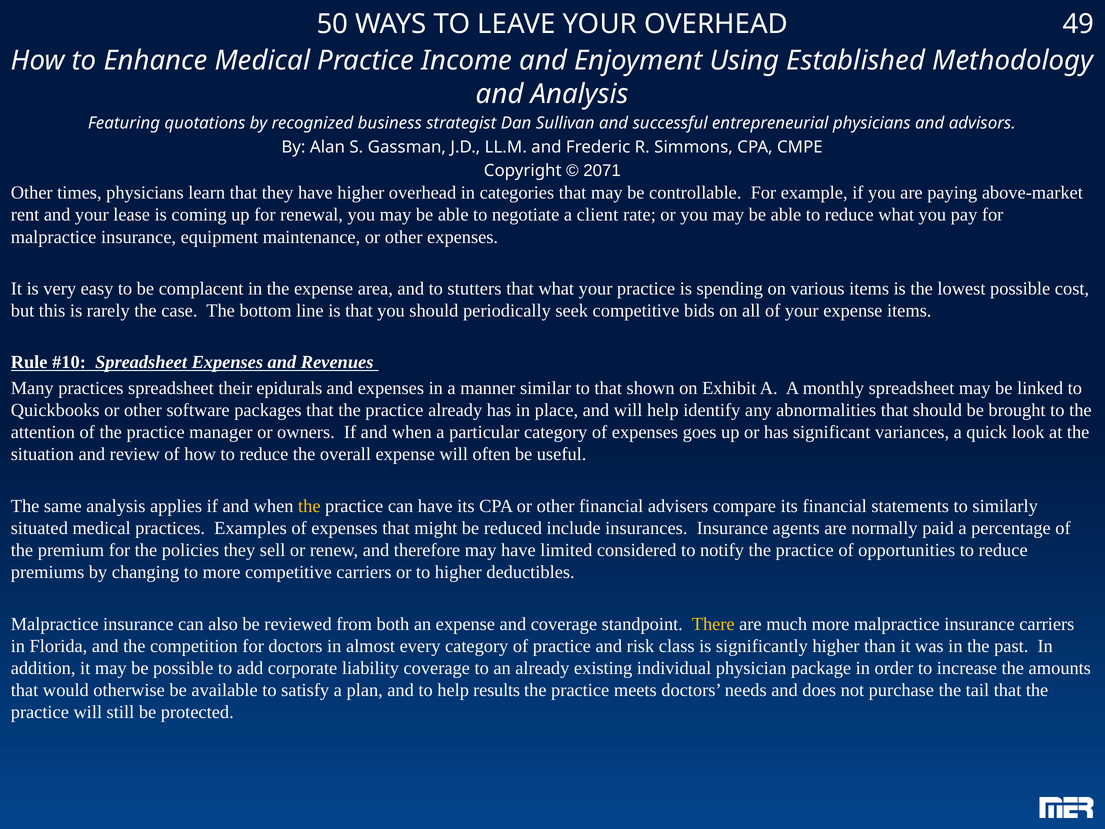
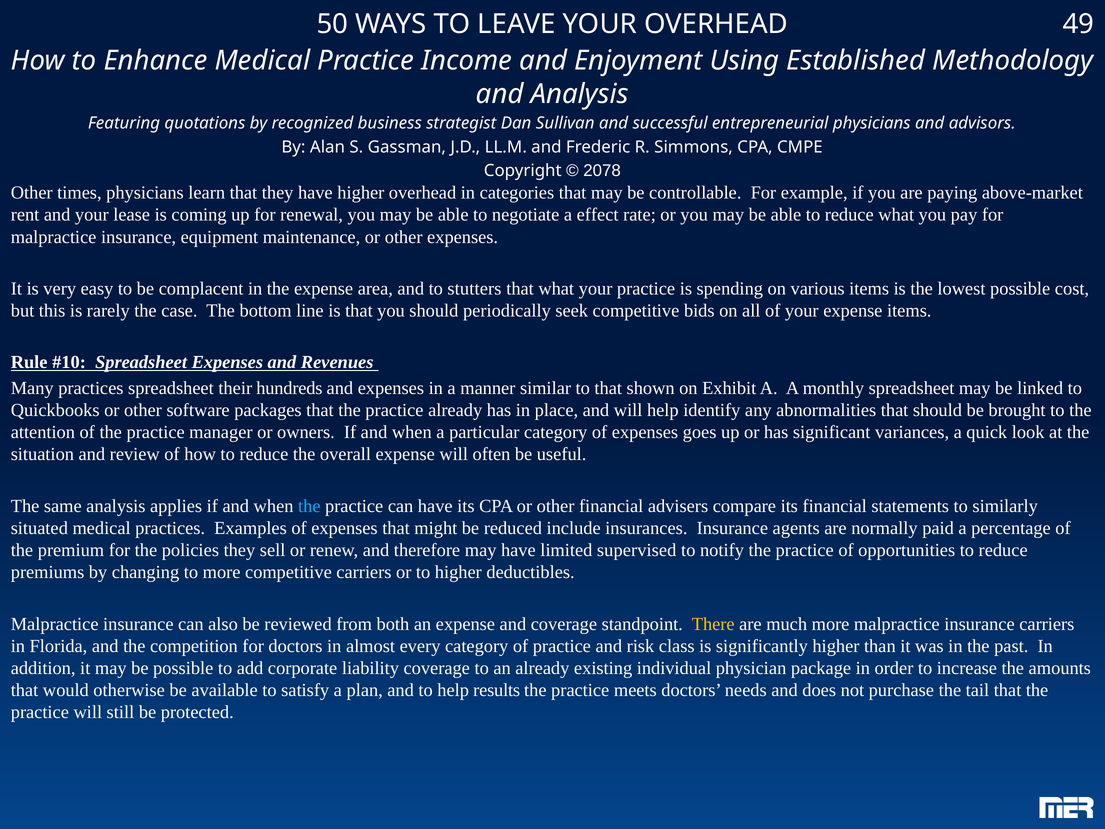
2071: 2071 -> 2078
client: client -> effect
epidurals: epidurals -> hundreds
the at (309, 506) colour: yellow -> light blue
considered: considered -> supervised
